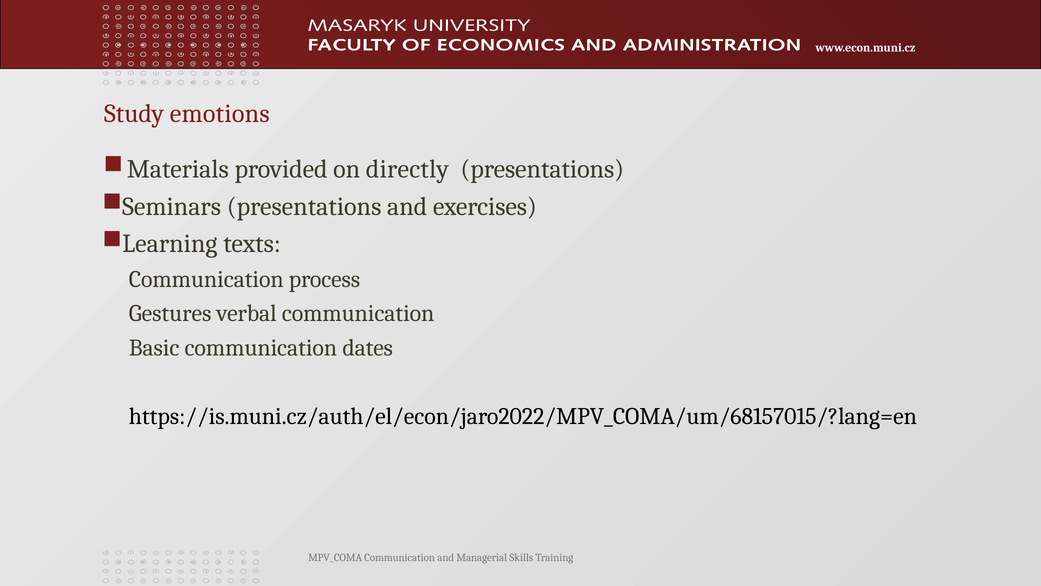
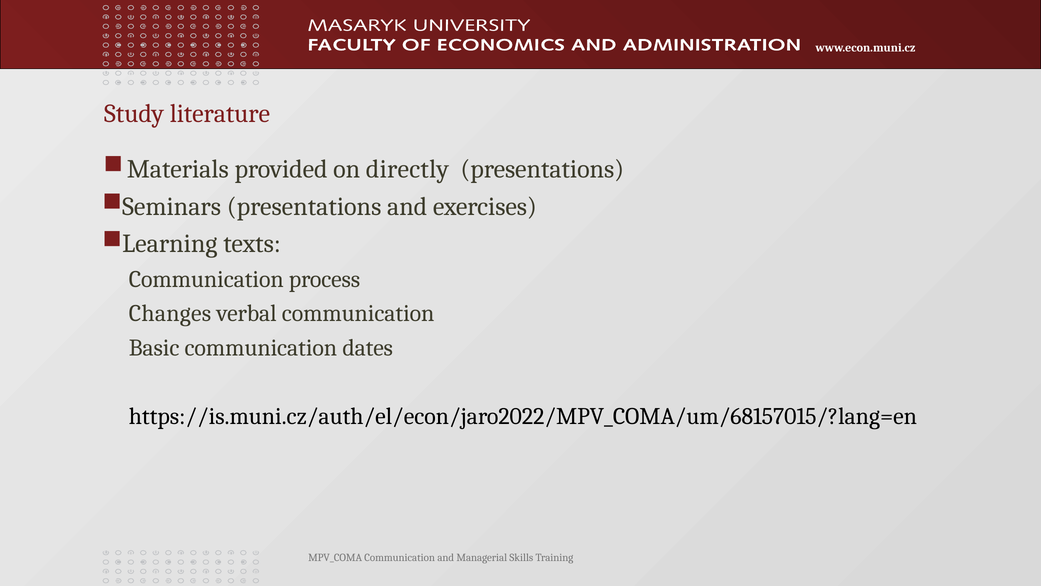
emotions: emotions -> literature
Gestures: Gestures -> Changes
